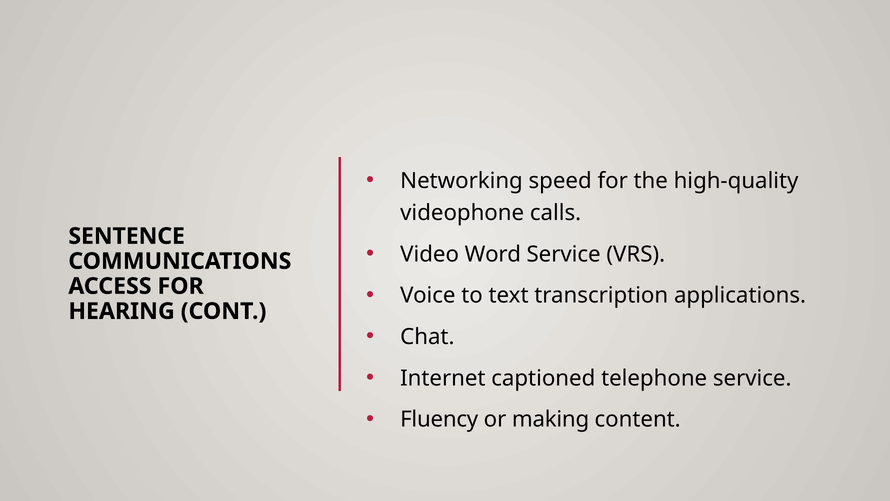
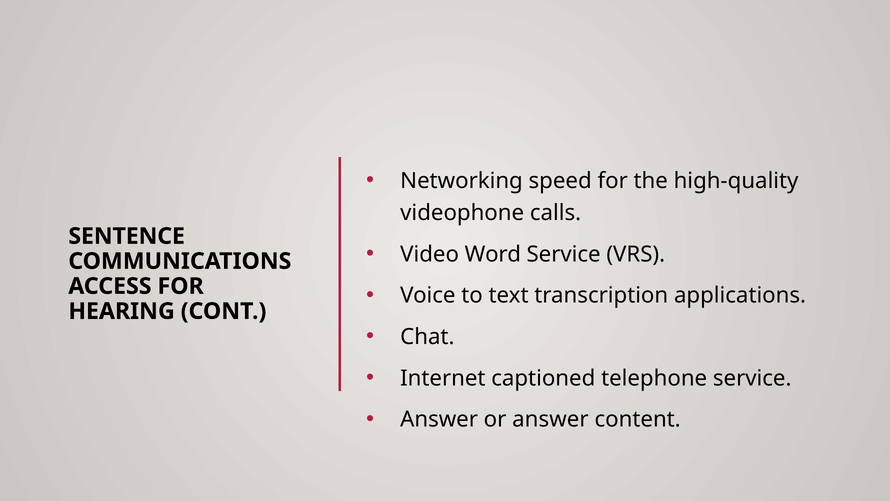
Fluency at (439, 419): Fluency -> Answer
or making: making -> answer
